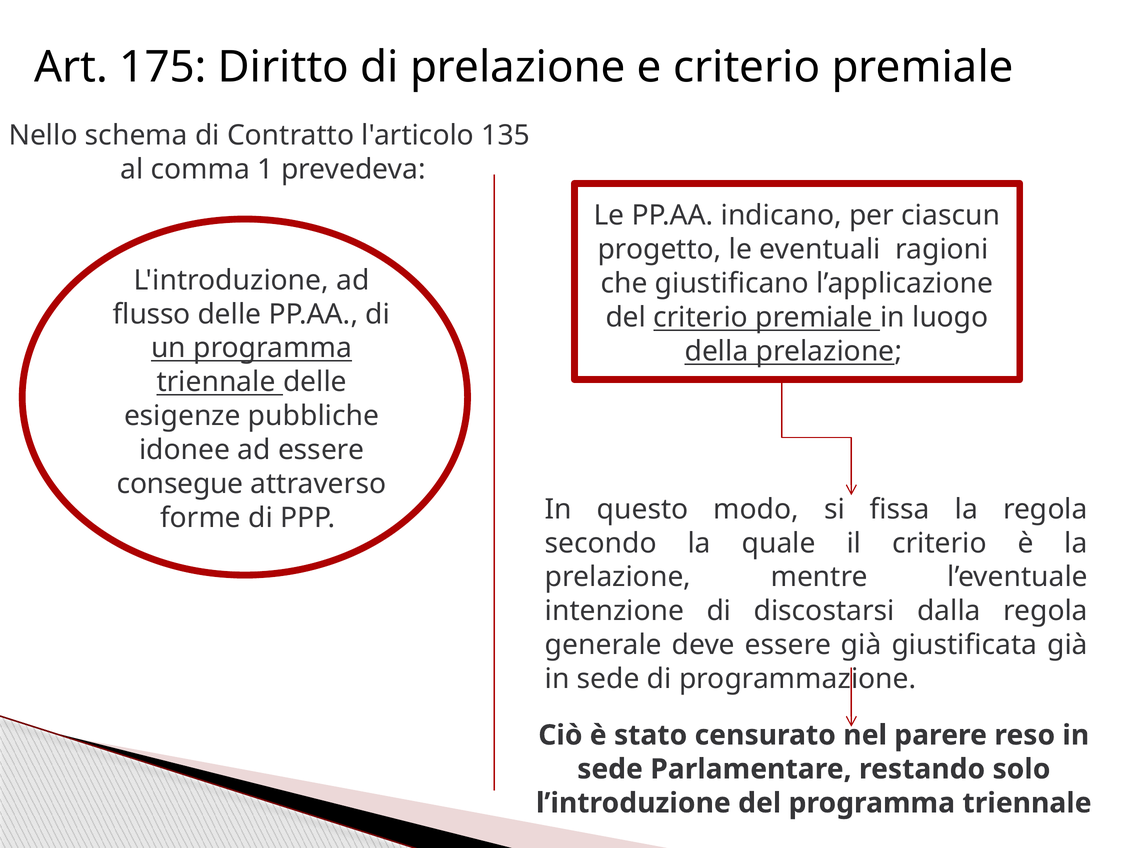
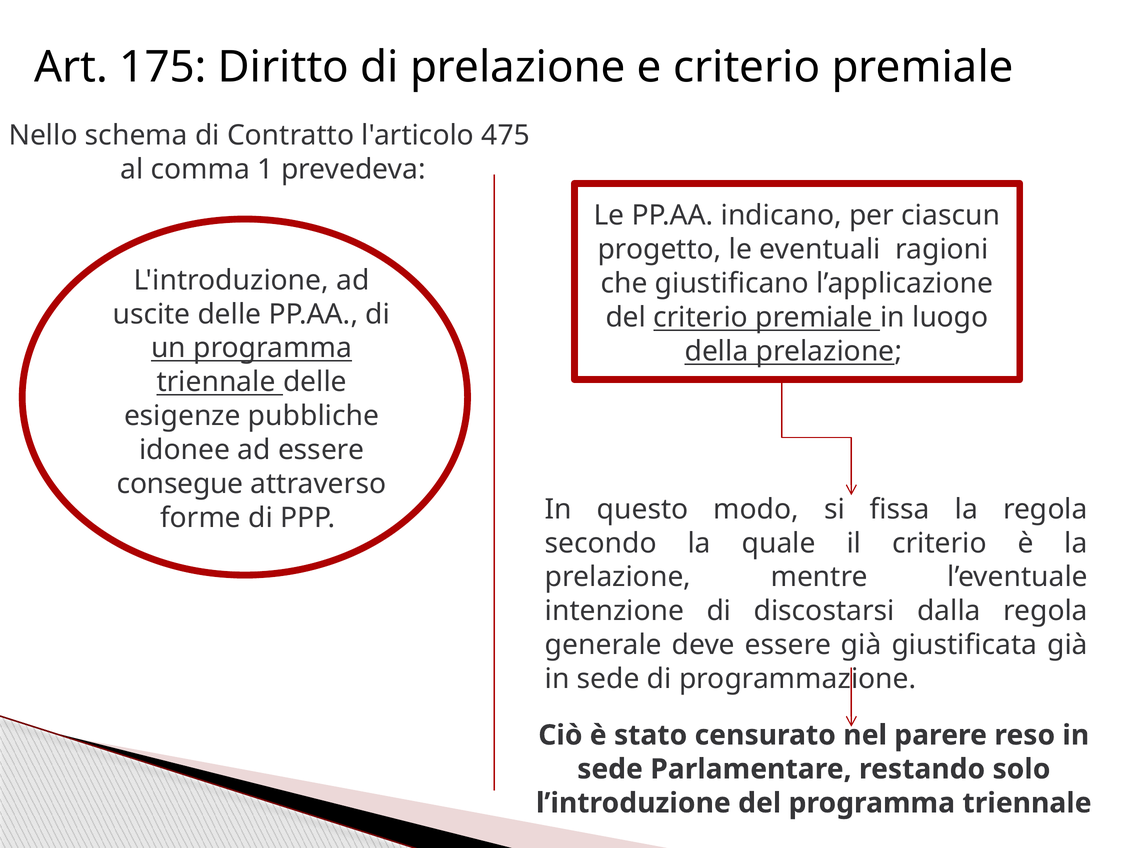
135: 135 -> 475
flusso: flusso -> uscite
